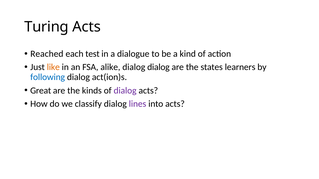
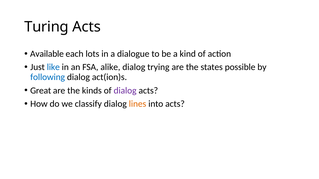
Reached: Reached -> Available
test: test -> lots
like colour: orange -> blue
dialog dialog: dialog -> trying
learners: learners -> possible
lines colour: purple -> orange
